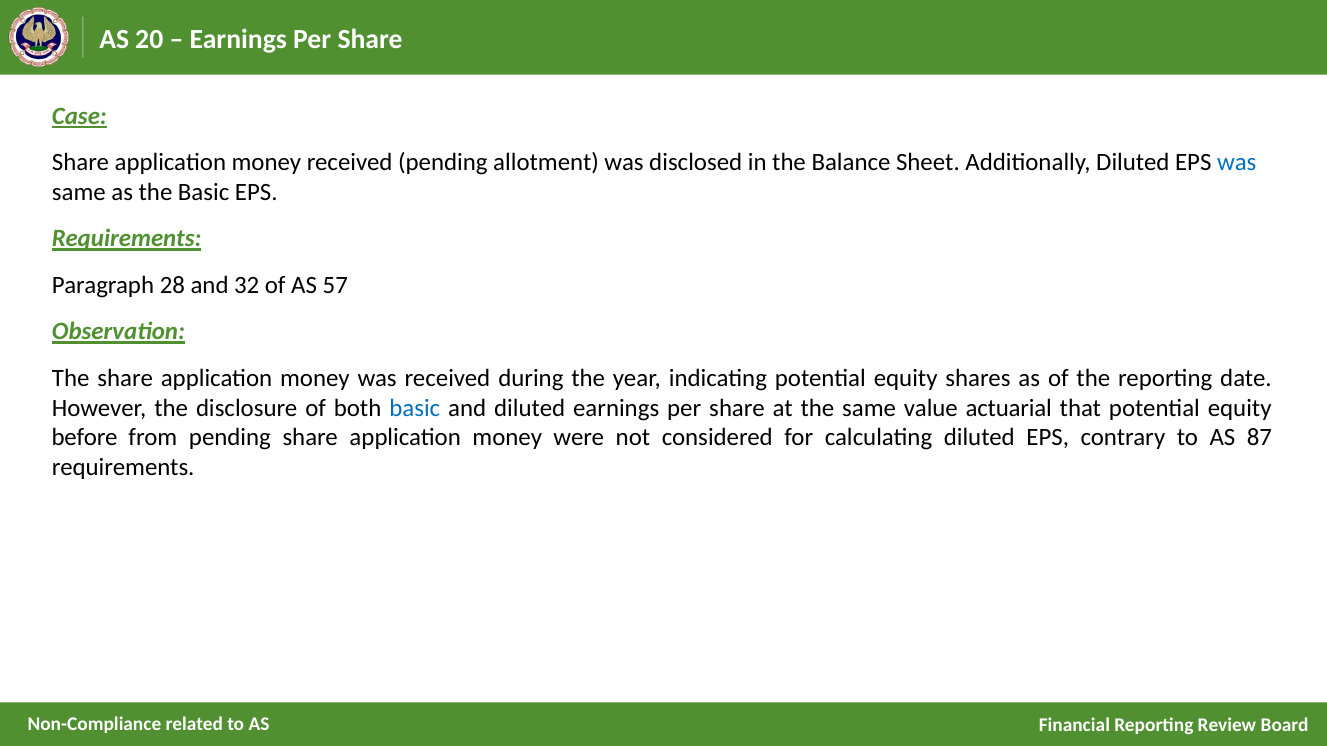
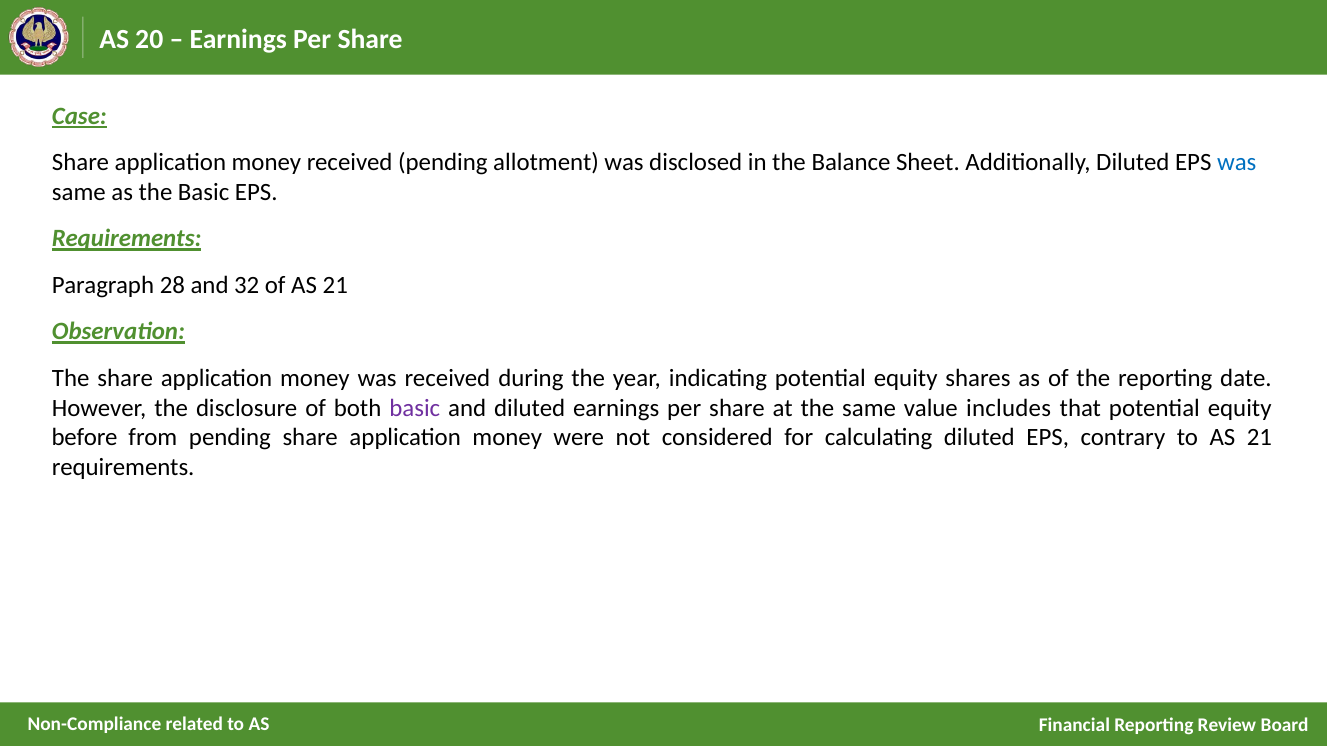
of AS 57: 57 -> 21
basic at (415, 408) colour: blue -> purple
actuarial: actuarial -> includes
to AS 87: 87 -> 21
